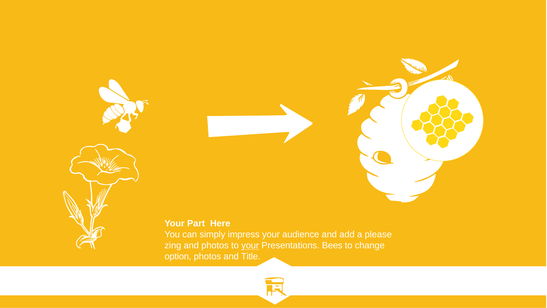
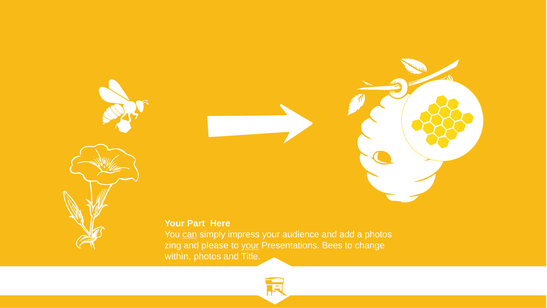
can underline: none -> present
a please: please -> photos
and photos: photos -> please
option: option -> within
